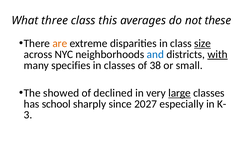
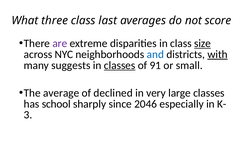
this: this -> last
these: these -> score
are colour: orange -> purple
specifies: specifies -> suggests
classes at (120, 65) underline: none -> present
38: 38 -> 91
showed: showed -> average
large underline: present -> none
2027: 2027 -> 2046
